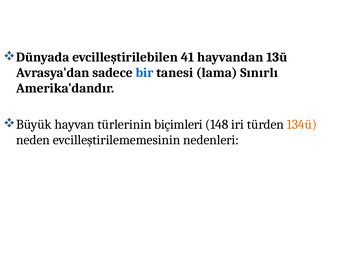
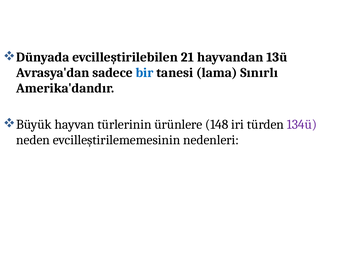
41: 41 -> 21
biçimleri: biçimleri -> ürünlere
134ü colour: orange -> purple
